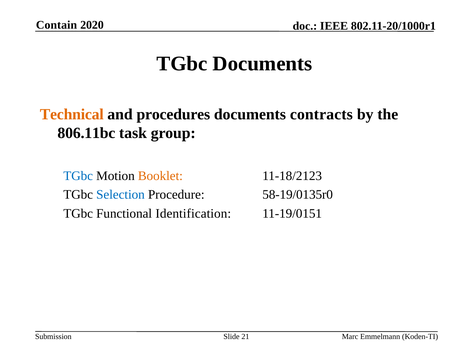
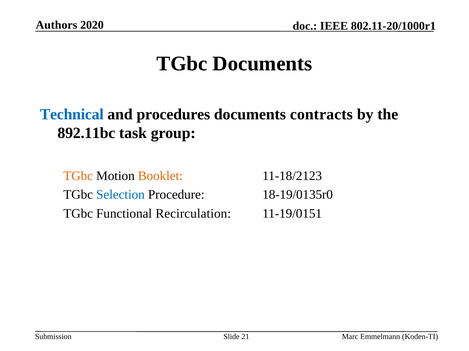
Contain: Contain -> Authors
Technical colour: orange -> blue
806.11bc: 806.11bc -> 892.11bc
TGbc at (78, 176) colour: blue -> orange
58-19/0135r0: 58-19/0135r0 -> 18-19/0135r0
Identification: Identification -> Recirculation
